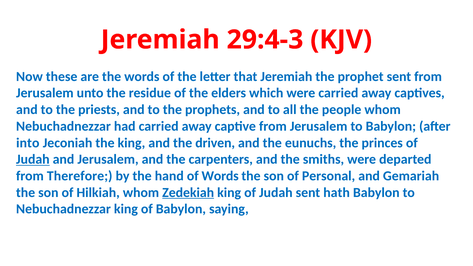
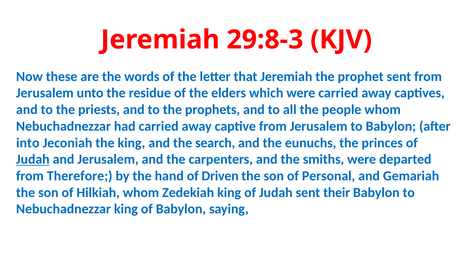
29:4-3: 29:4-3 -> 29:8-3
driven: driven -> search
of Words: Words -> Driven
Zedekiah underline: present -> none
hath: hath -> their
